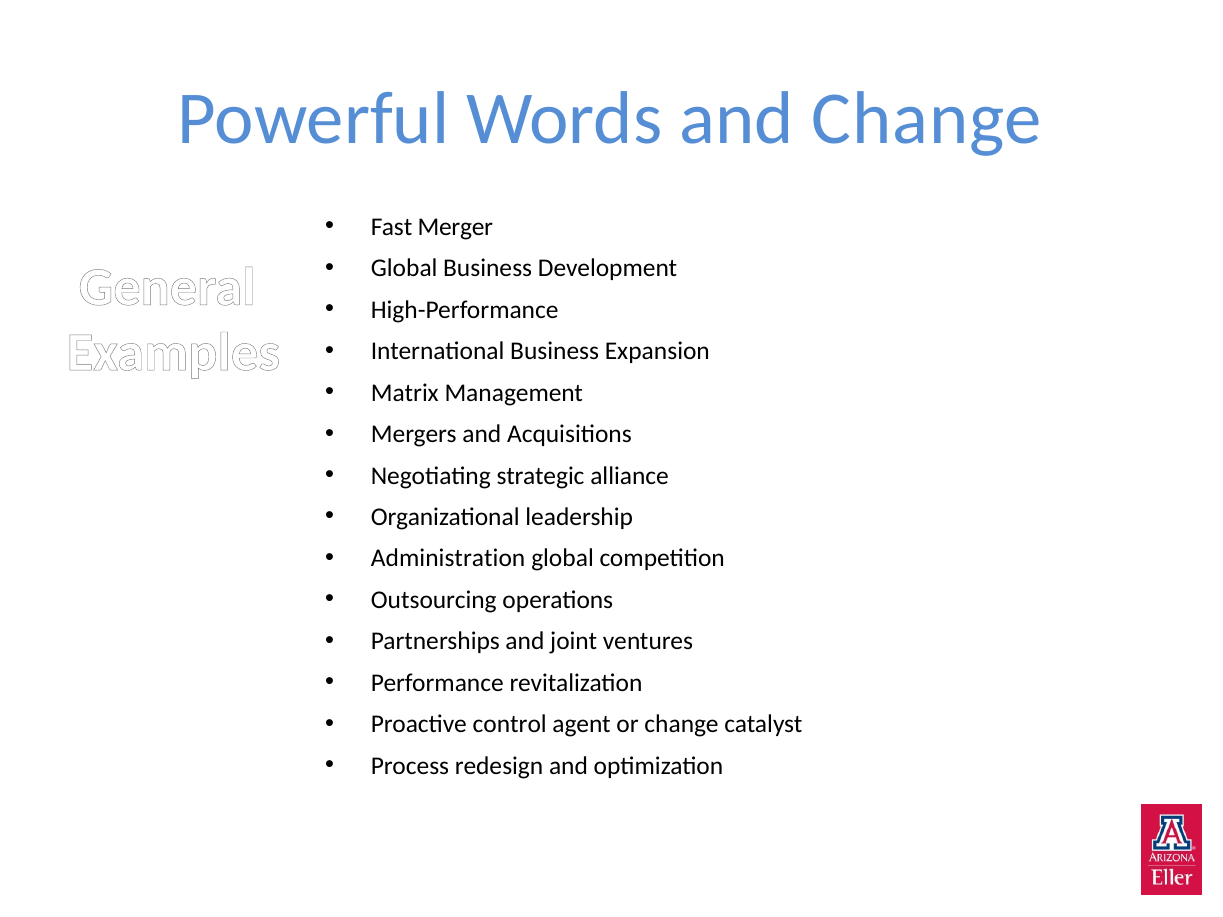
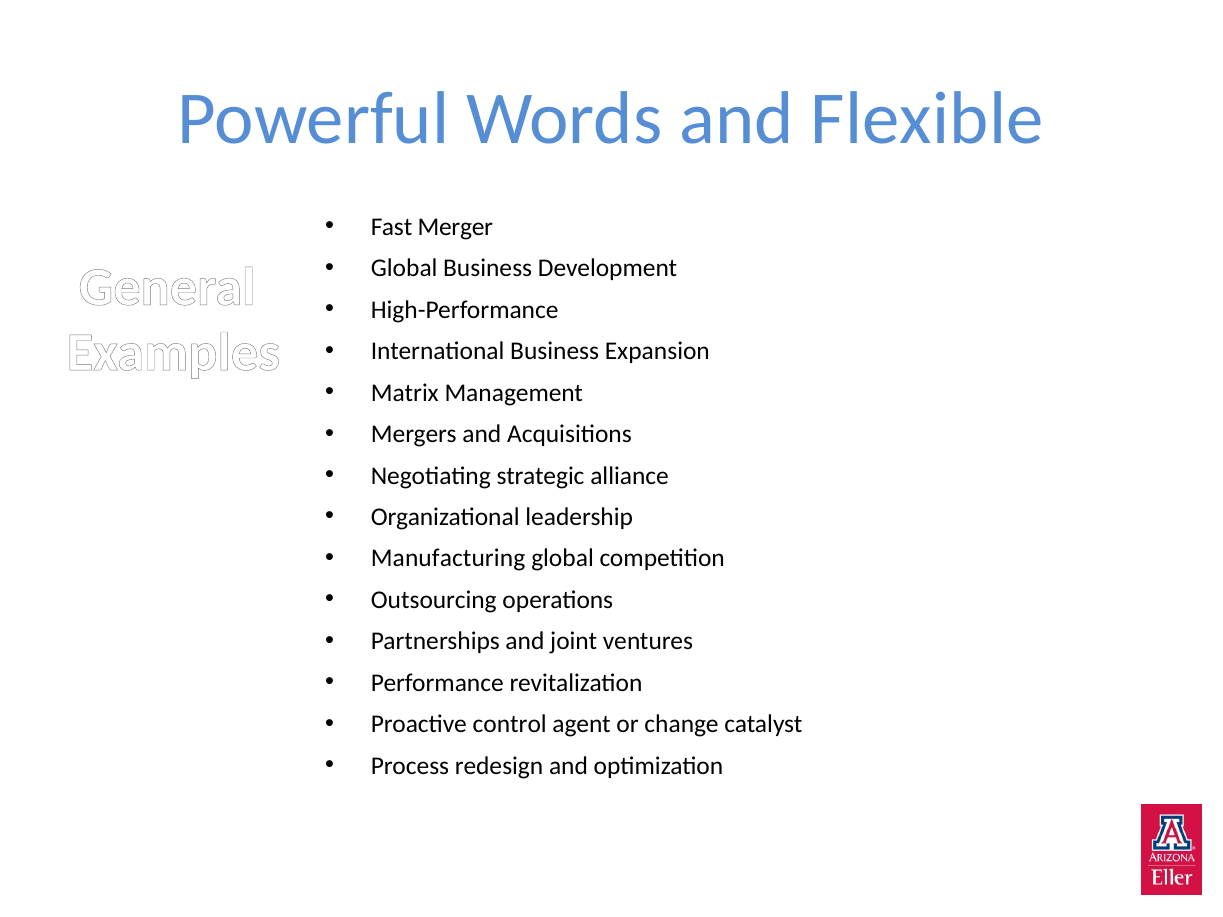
and Change: Change -> Flexible
Administration: Administration -> Manufacturing
